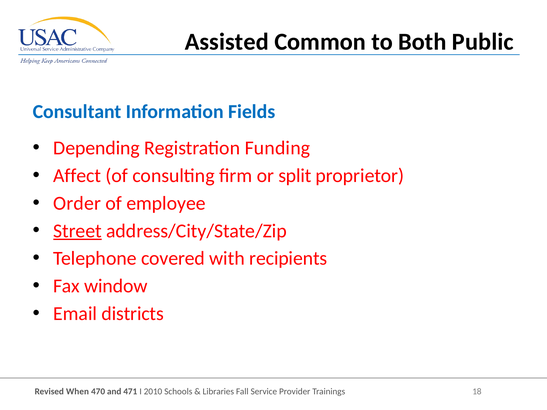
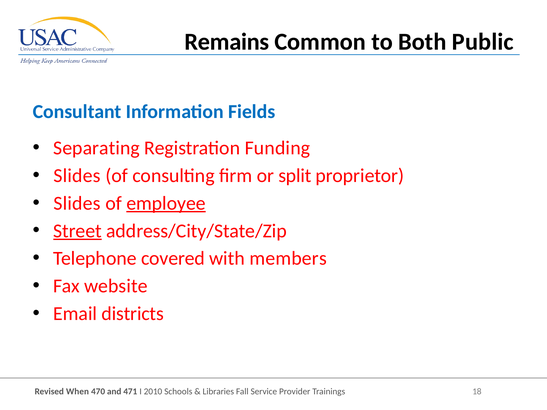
Assisted: Assisted -> Remains
Depending: Depending -> Separating
Affect at (77, 176): Affect -> Slides
Order at (77, 203): Order -> Slides
employee underline: none -> present
recipients: recipients -> members
window: window -> website
